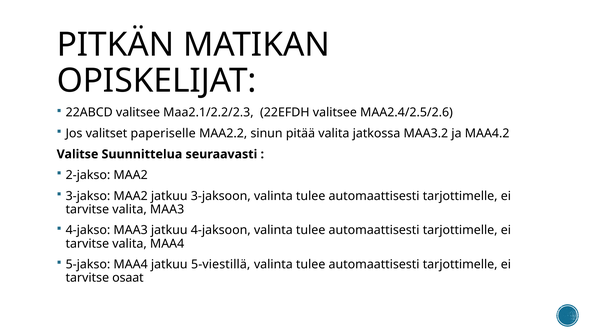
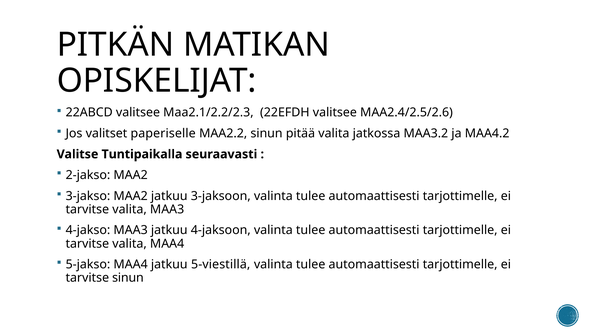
Suunnittelua: Suunnittelua -> Tuntipaikalla
tarvitse osaat: osaat -> sinun
